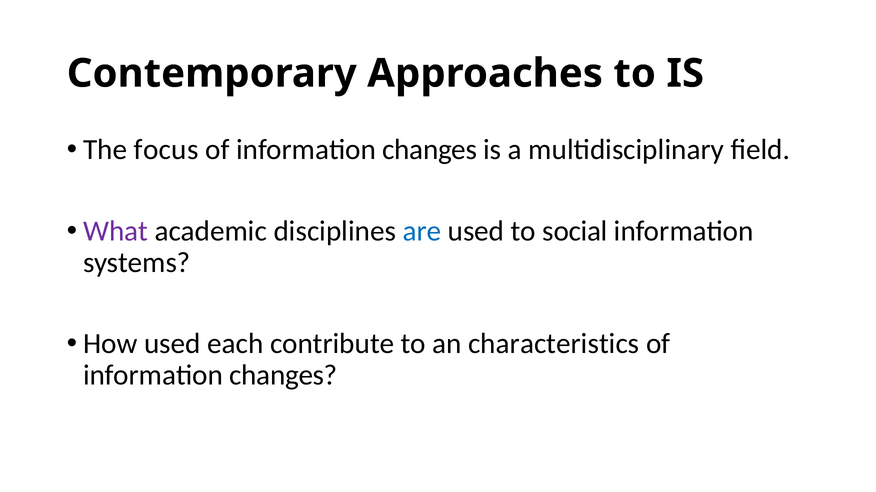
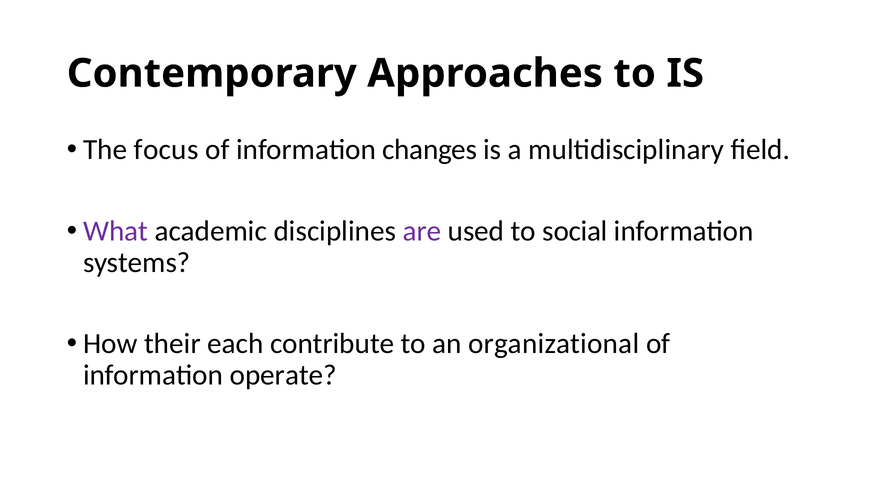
are colour: blue -> purple
How used: used -> their
characteristics: characteristics -> organizational
changes at (283, 376): changes -> operate
